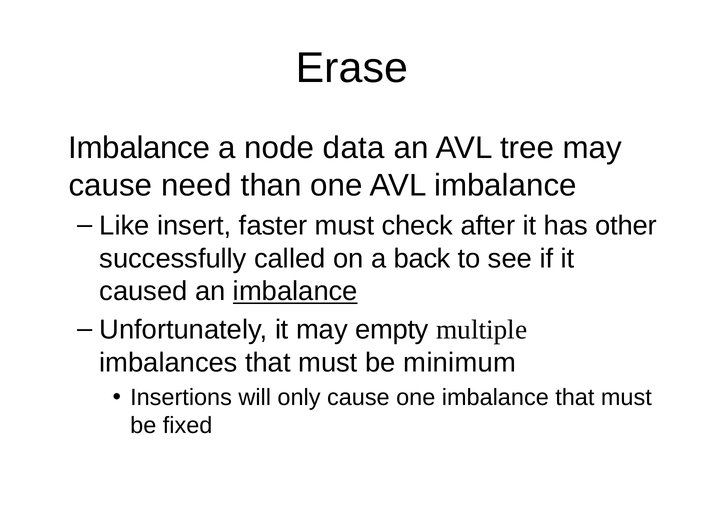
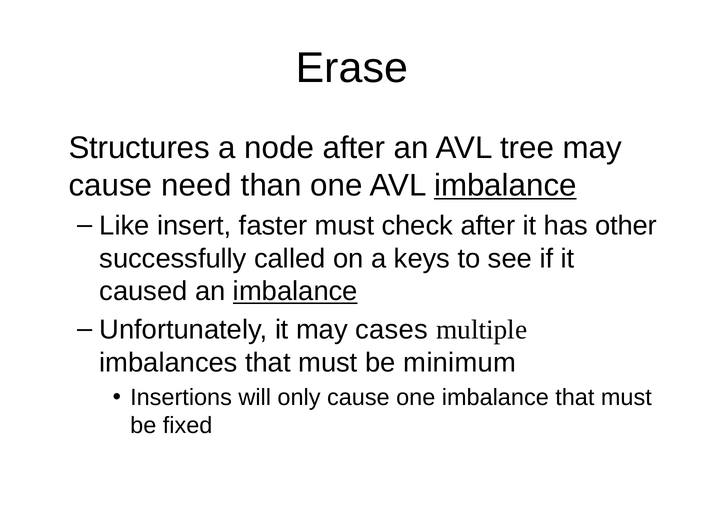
Imbalance at (139, 148): Imbalance -> Structures
node data: data -> after
imbalance at (505, 185) underline: none -> present
back: back -> keys
empty: empty -> cases
